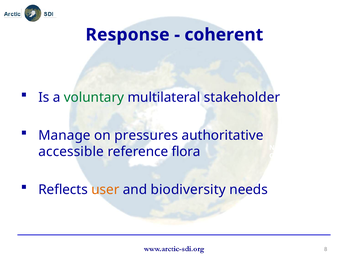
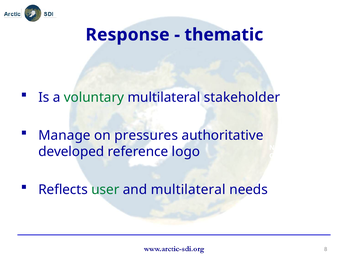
coherent: coherent -> thematic
accessible: accessible -> developed
reference flora: flora -> logo
user colour: orange -> green
and biodiversity: biodiversity -> multilateral
